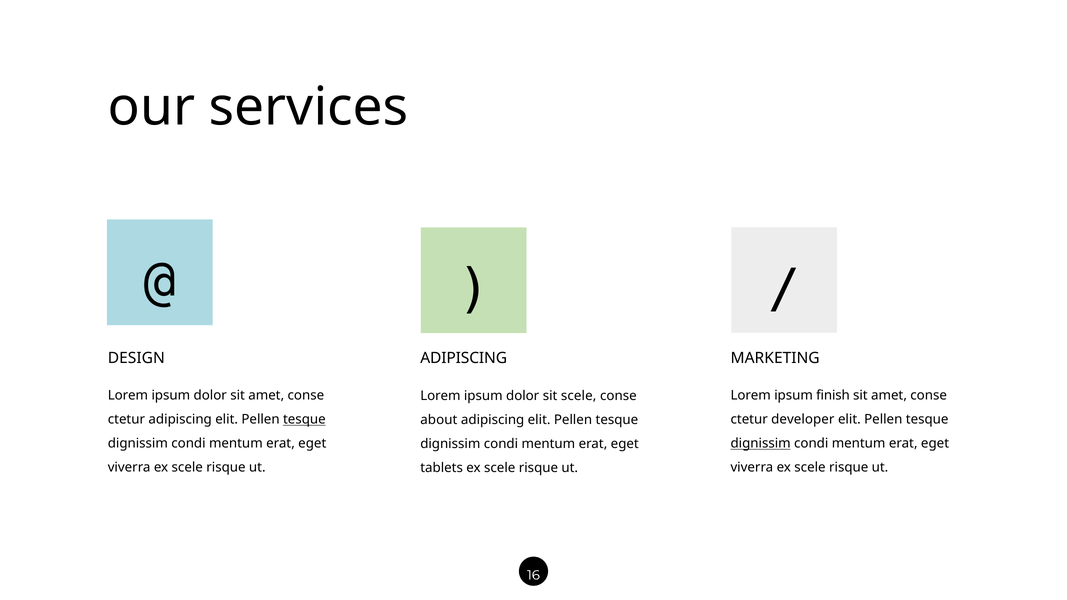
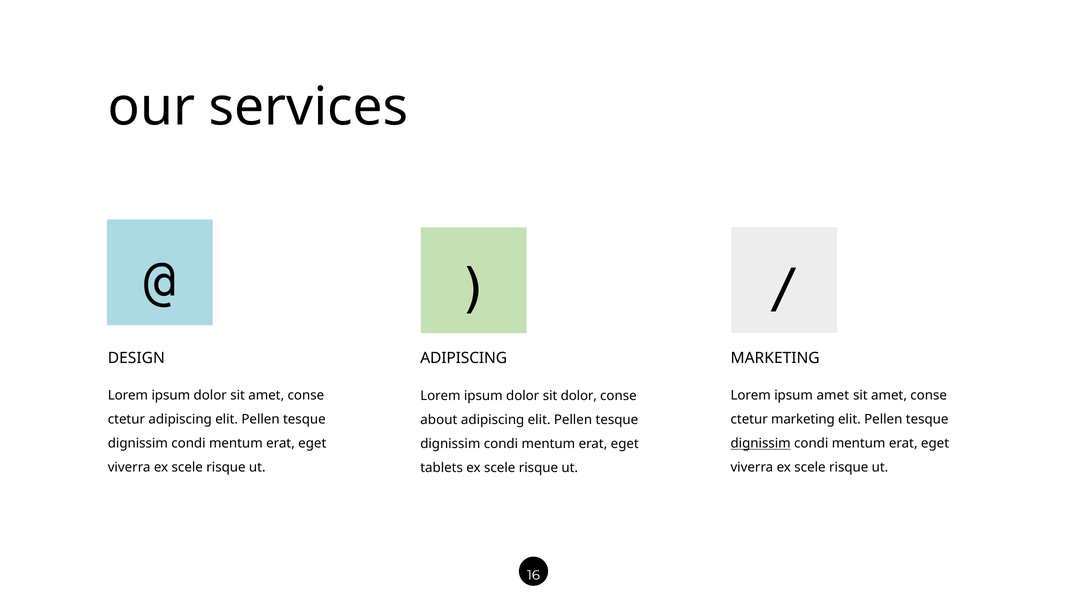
ipsum finish: finish -> amet
sit scele: scele -> dolor
tesque at (304, 420) underline: present -> none
ctetur developer: developer -> marketing
